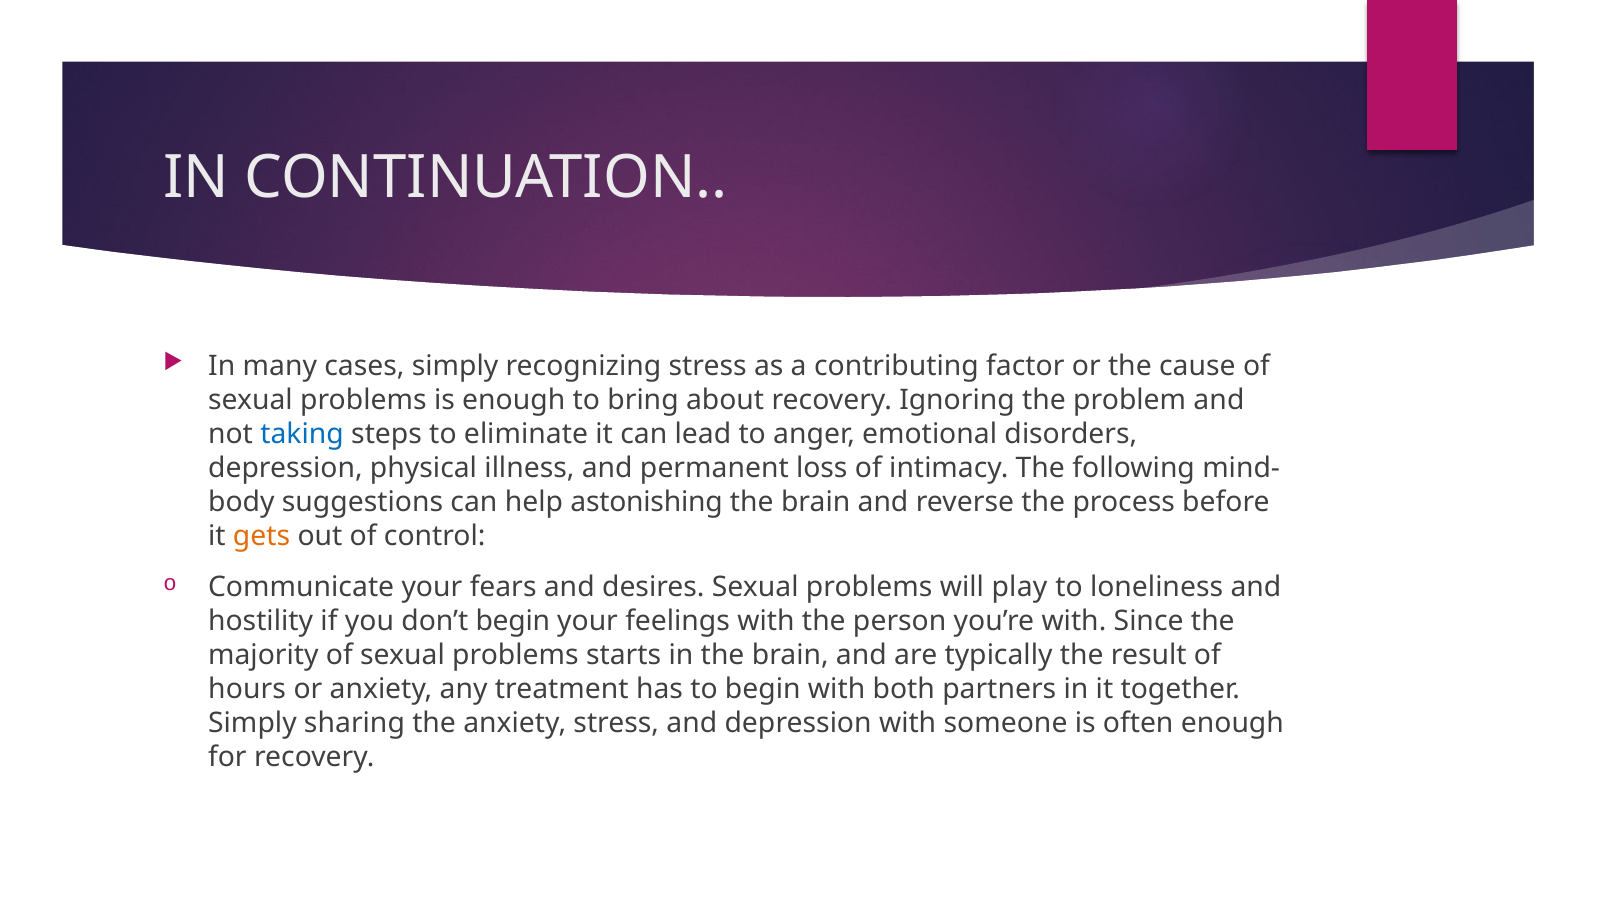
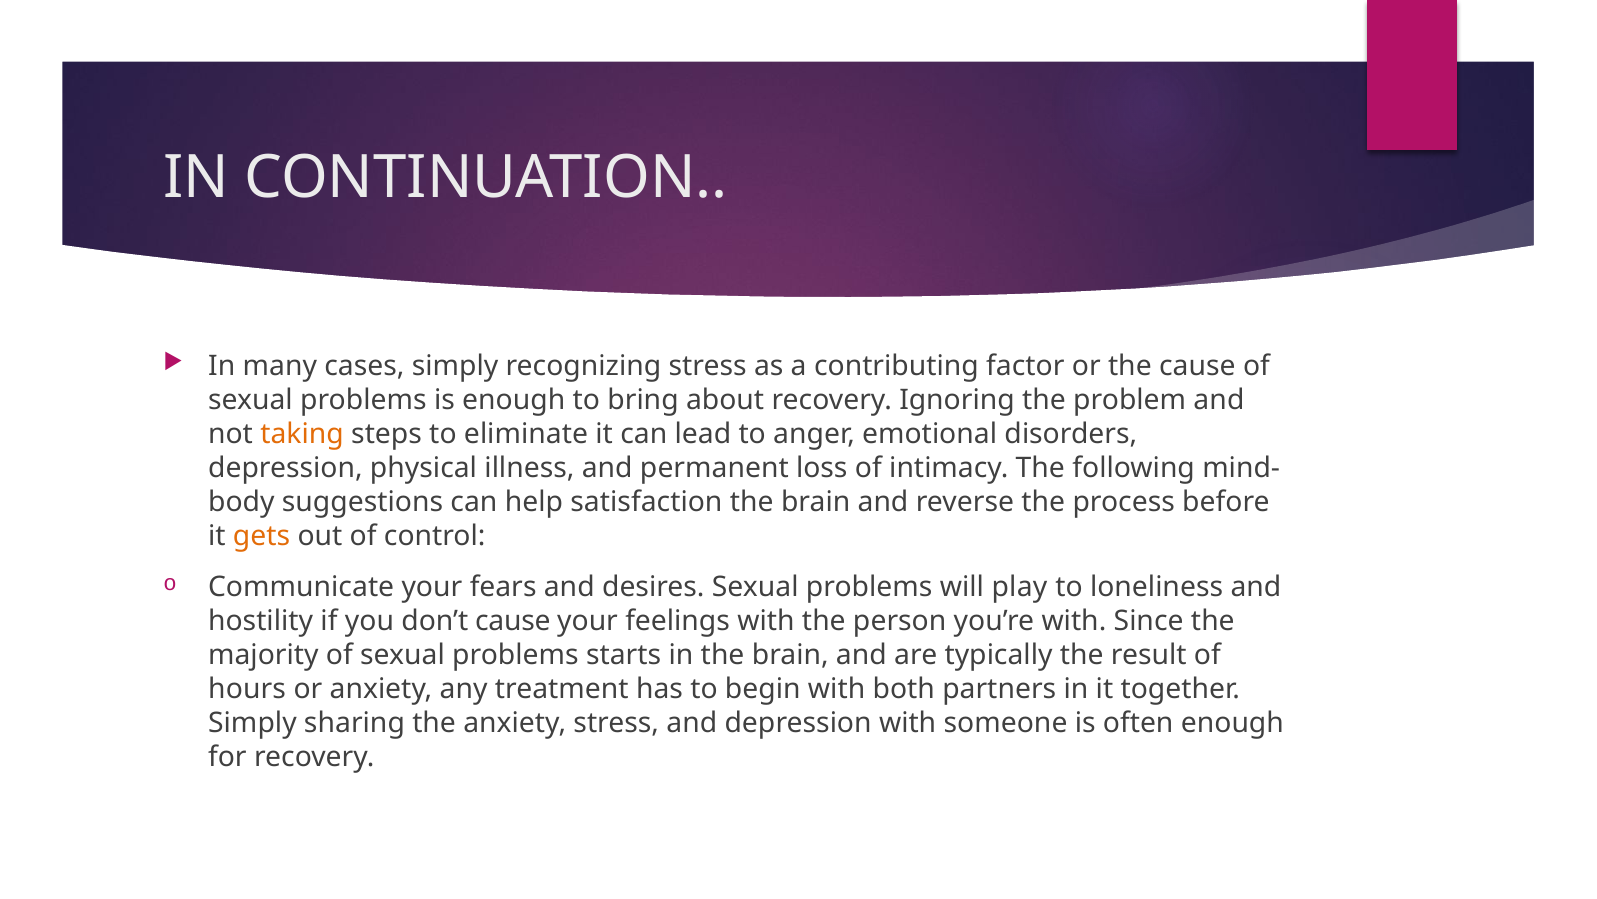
taking colour: blue -> orange
astonishing: astonishing -> satisfaction
don’t begin: begin -> cause
